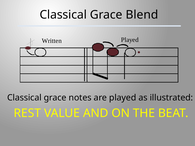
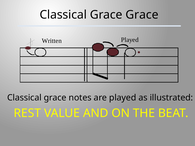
Grace Blend: Blend -> Grace
